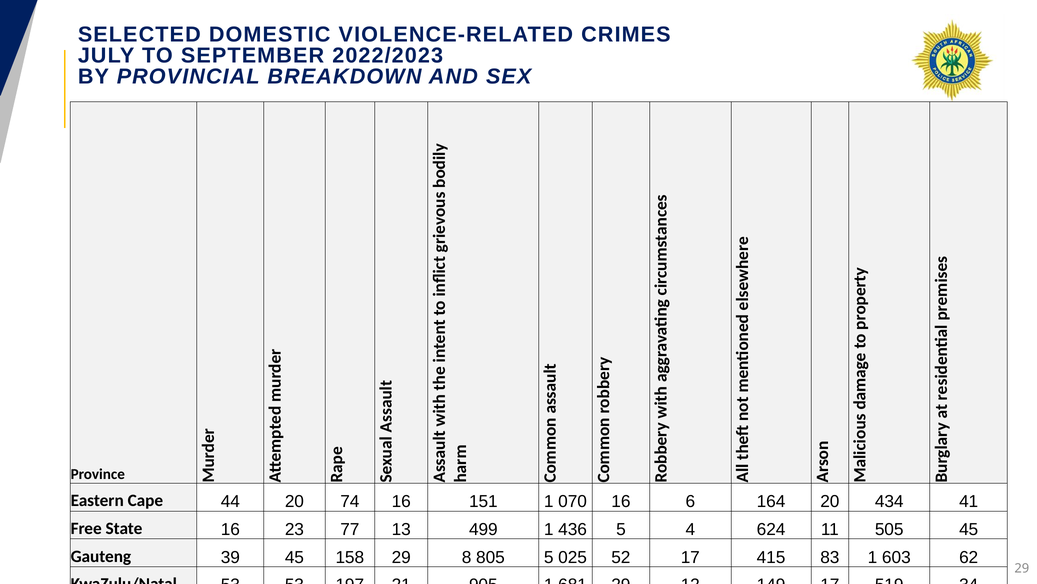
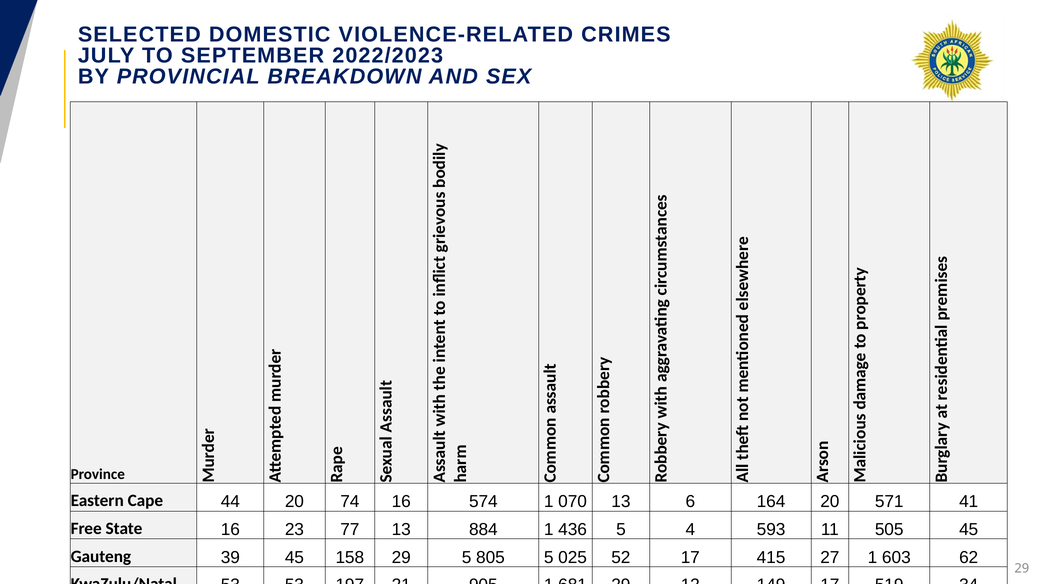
151: 151 -> 574
070 16: 16 -> 13
434: 434 -> 571
499: 499 -> 884
624: 624 -> 593
29 8: 8 -> 5
415 83: 83 -> 27
